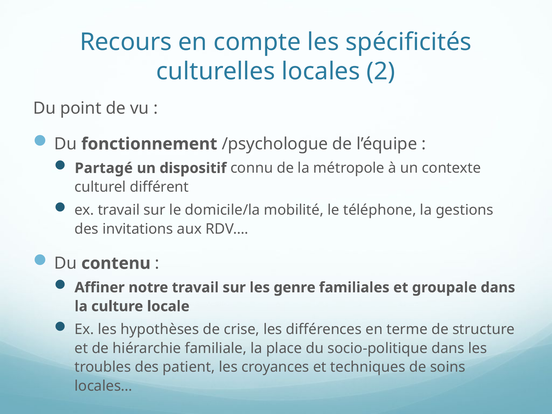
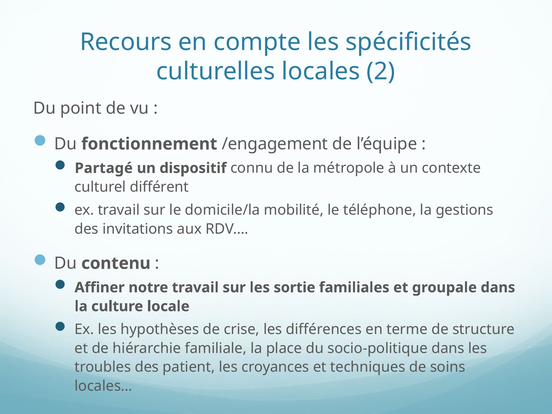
/psychologue: /psychologue -> /engagement
genre: genre -> sortie
